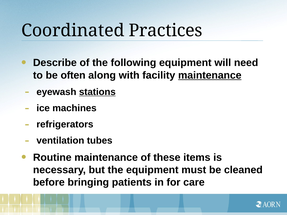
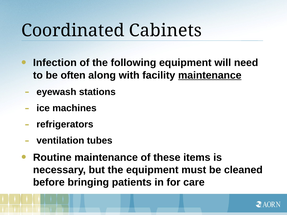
Practices: Practices -> Cabinets
Describe: Describe -> Infection
stations underline: present -> none
